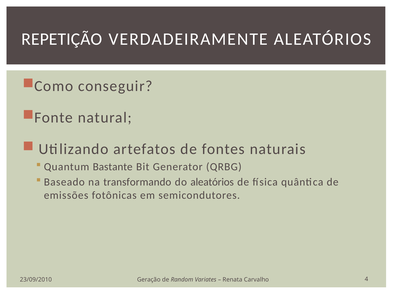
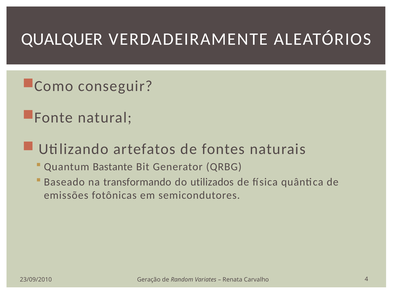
REPETIÇÃO: REPETIÇÃO -> QUALQUER
do aleatórios: aleatórios -> utilizados
